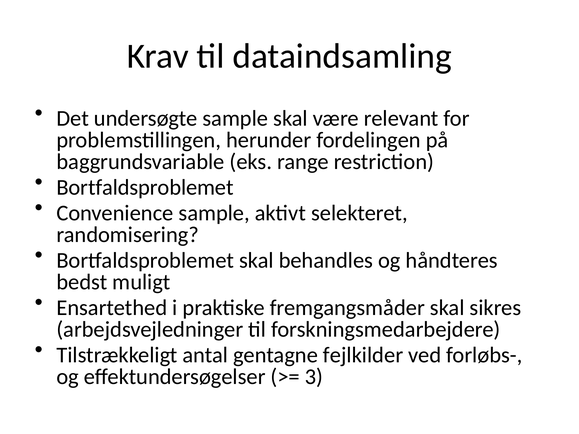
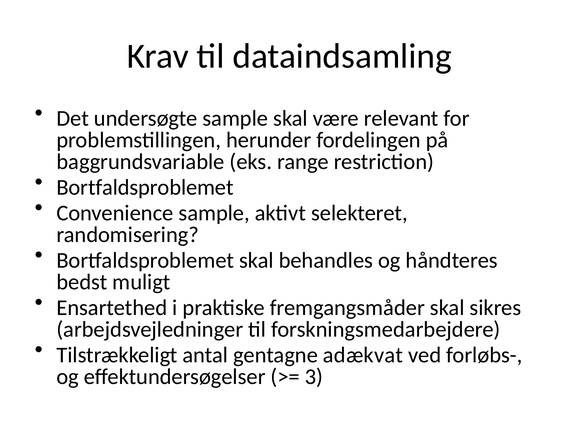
fejlkilder: fejlkilder -> adækvat
